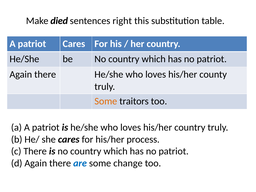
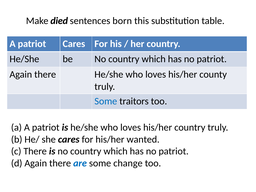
right: right -> born
Some at (106, 101) colour: orange -> blue
process: process -> wanted
